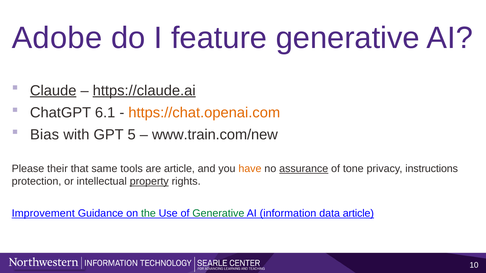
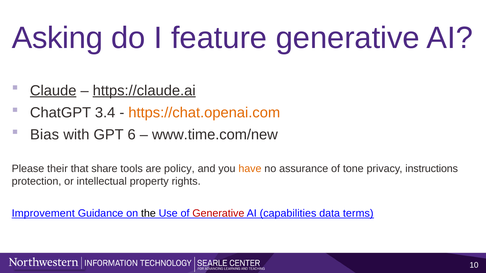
Adobe: Adobe -> Asking
6.1: 6.1 -> 3.4
5: 5 -> 6
www.train.com/new: www.train.com/new -> www.time.com/new
same: same -> share
are article: article -> policy
assurance underline: present -> none
property underline: present -> none
the colour: green -> black
Generative at (218, 214) colour: green -> red
information: information -> capabilities
data article: article -> terms
